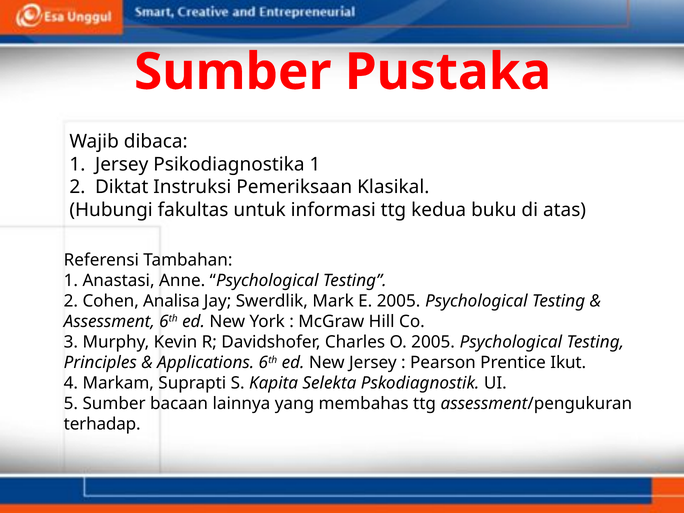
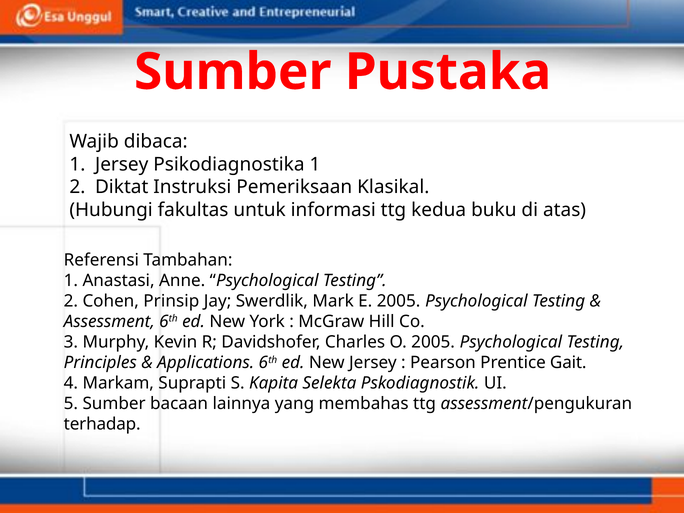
Analisa: Analisa -> Prinsip
Ikut: Ikut -> Gait
